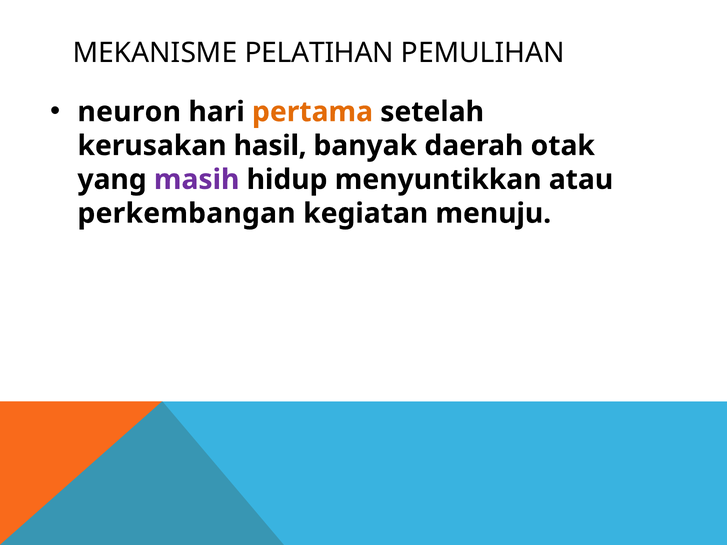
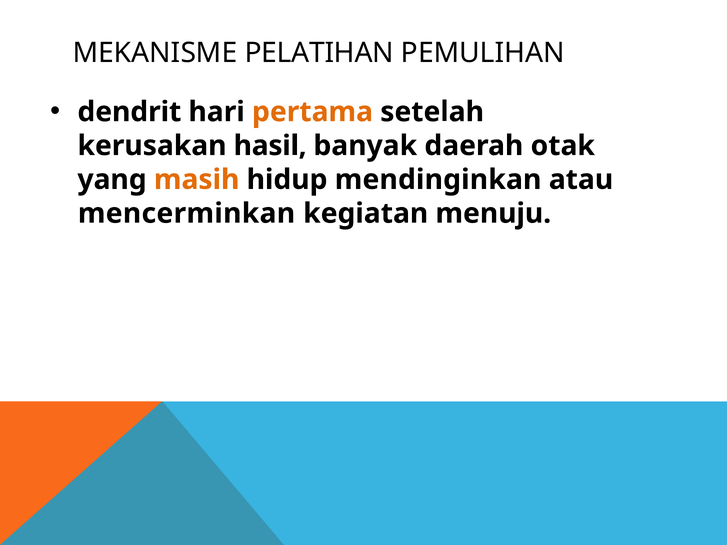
neuron: neuron -> dendrit
masih colour: purple -> orange
menyuntikkan: menyuntikkan -> mendinginkan
perkembangan: perkembangan -> mencerminkan
